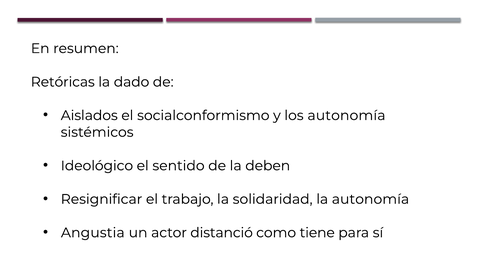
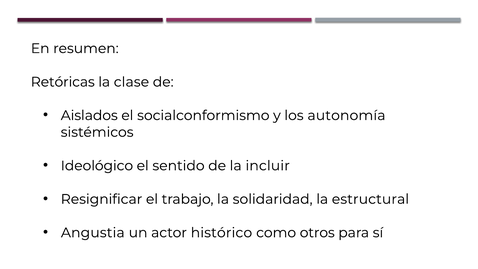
dado: dado -> clase
deben: deben -> incluir
la autonomía: autonomía -> estructural
distanció: distanció -> histórico
tiene: tiene -> otros
